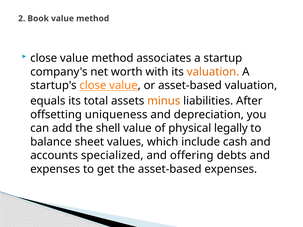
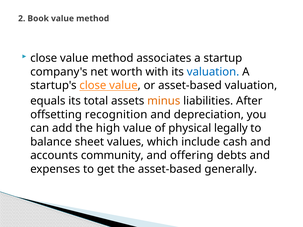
valuation at (213, 72) colour: orange -> blue
uniqueness: uniqueness -> recognition
shell: shell -> high
specialized: specialized -> community
asset-based expenses: expenses -> generally
